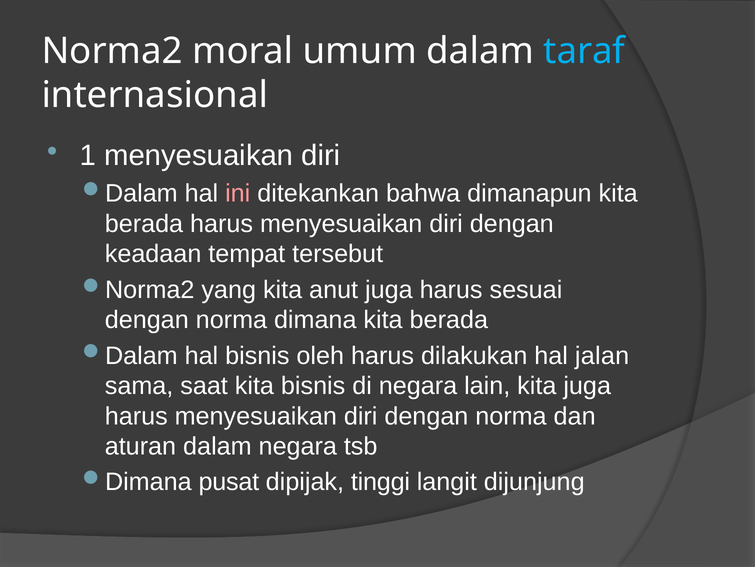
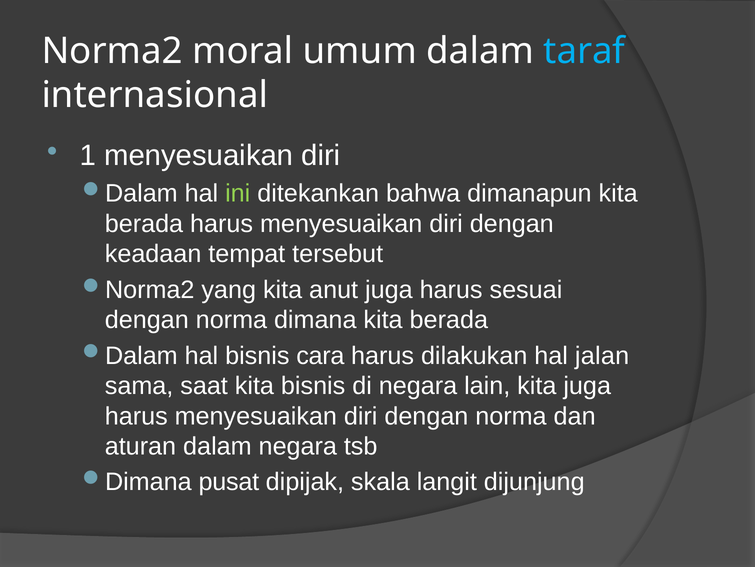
ini colour: pink -> light green
oleh: oleh -> cara
tinggi: tinggi -> skala
